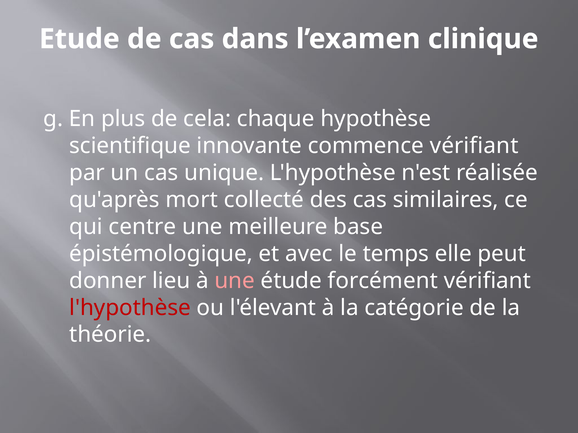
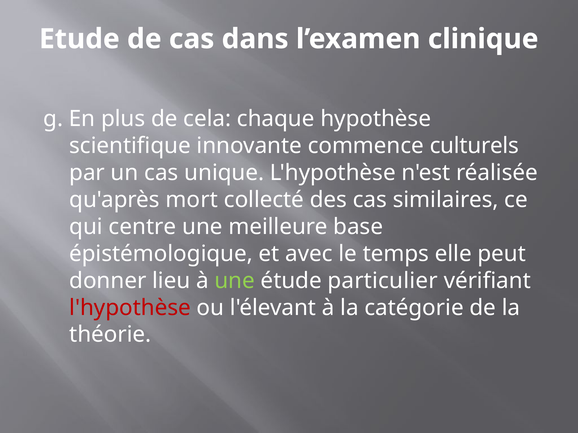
commence vérifiant: vérifiant -> culturels
une at (235, 281) colour: pink -> light green
forcément: forcément -> particulier
